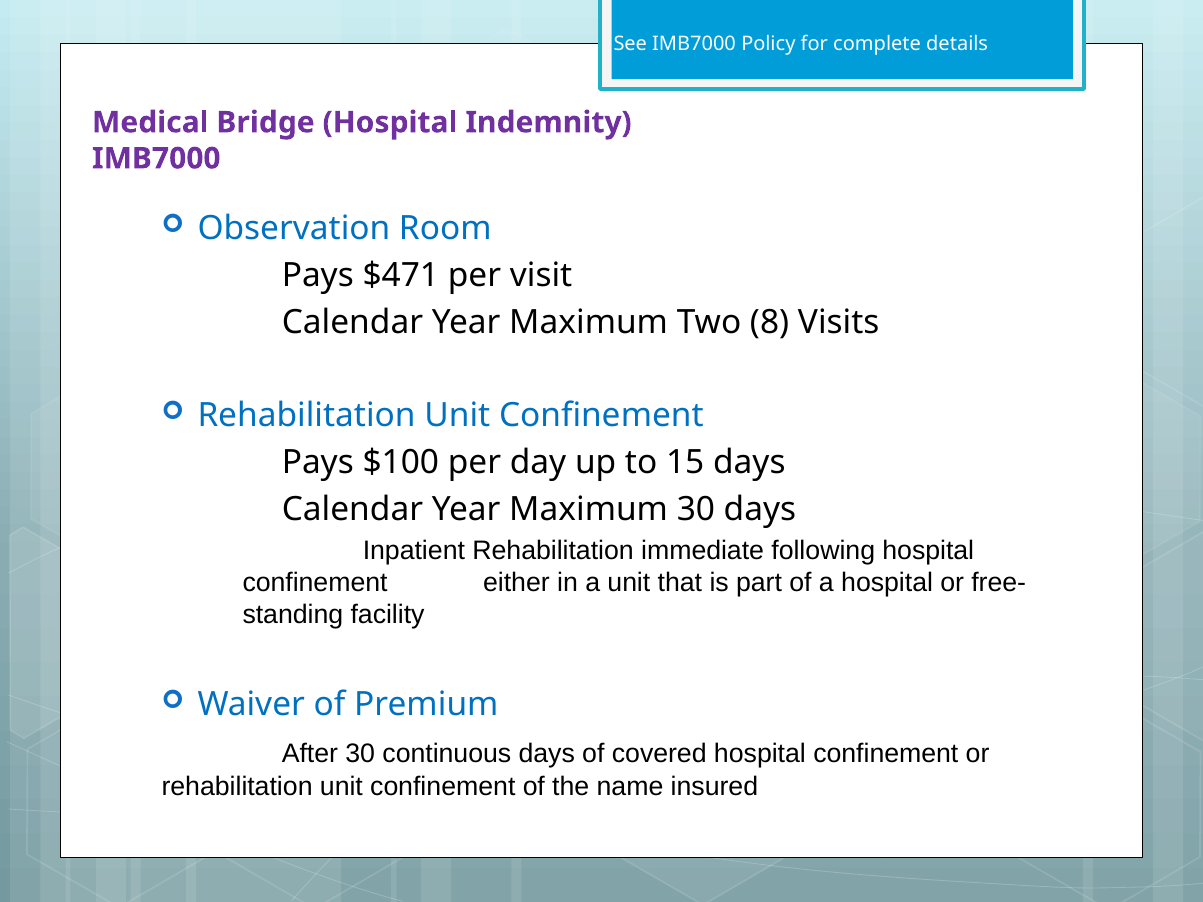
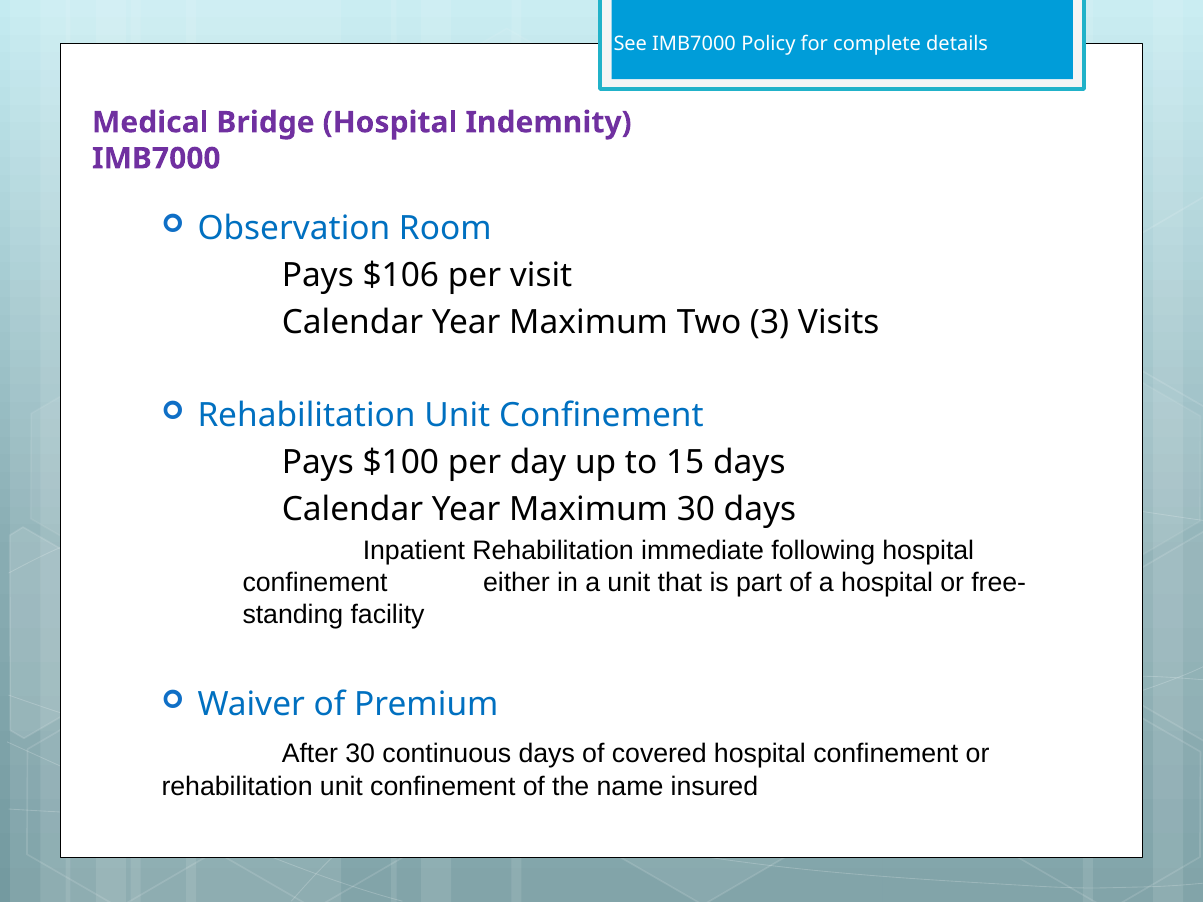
$471: $471 -> $106
8: 8 -> 3
